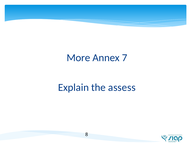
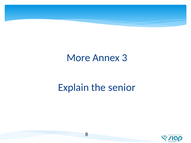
7: 7 -> 3
assess: assess -> senior
